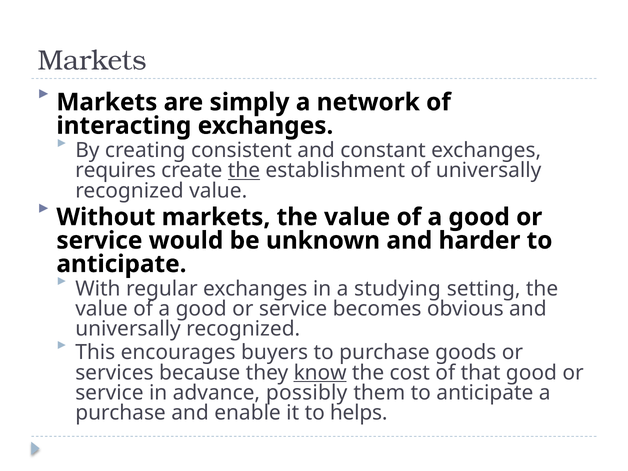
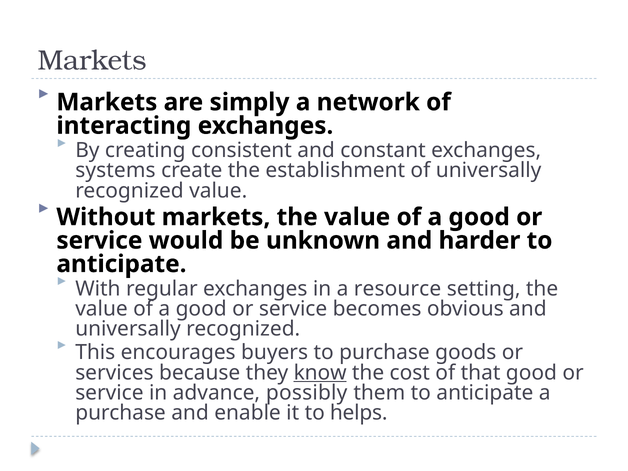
requires: requires -> systems
the at (244, 171) underline: present -> none
studying: studying -> resource
